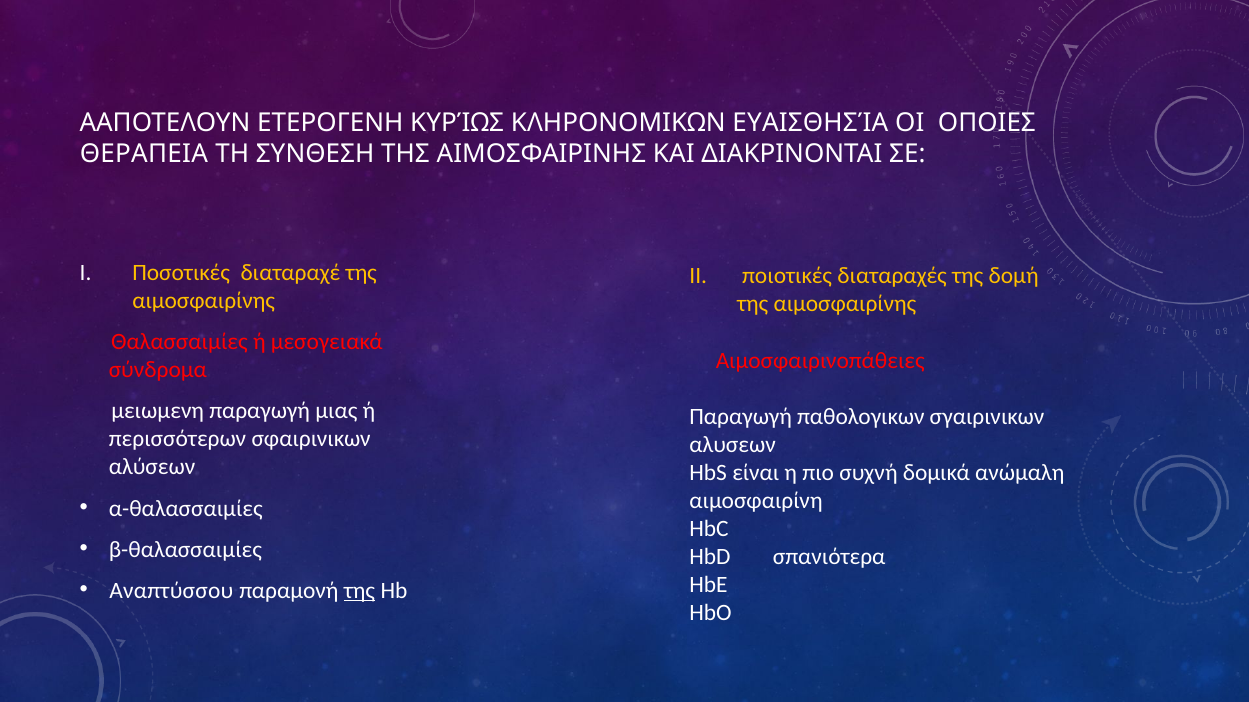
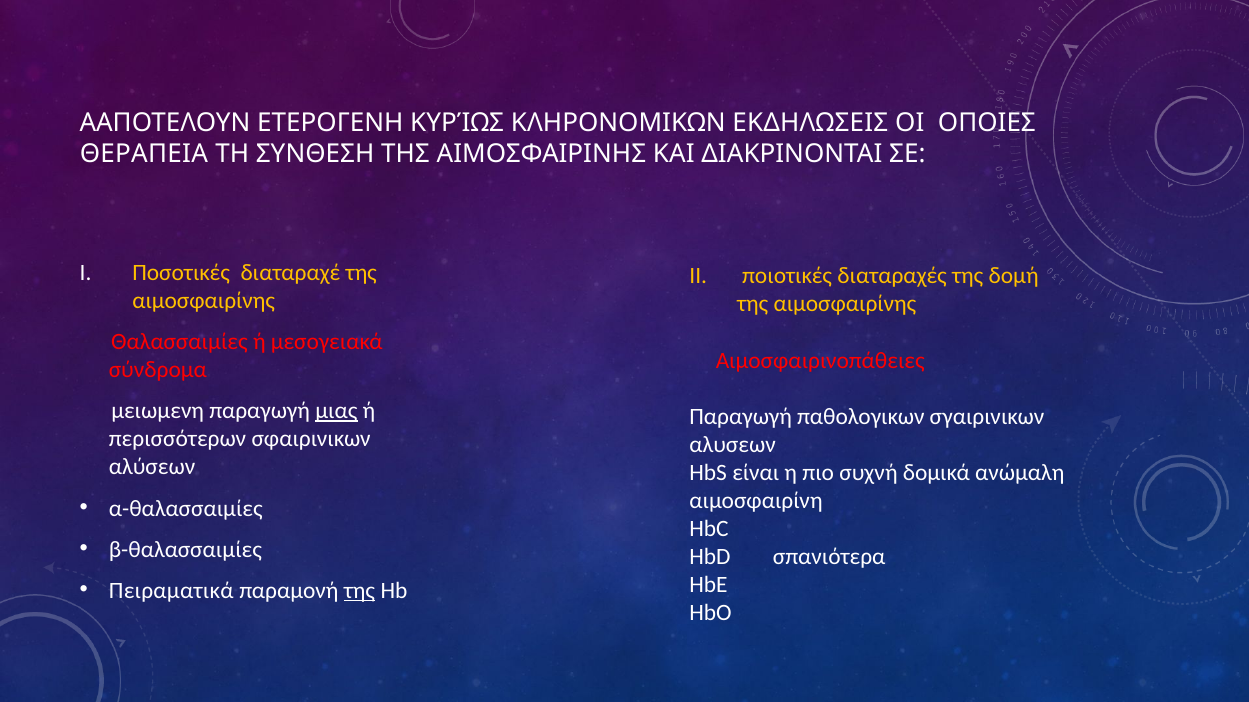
ΕΥΑΙΣΘΗΣΊΑ: ΕΥΑΙΣΘΗΣΊΑ -> ΕΚΔΗΛΩΣΕΙΣ
μιας underline: none -> present
Αναπτύσσου: Αναπτύσσου -> Πειραματικά
